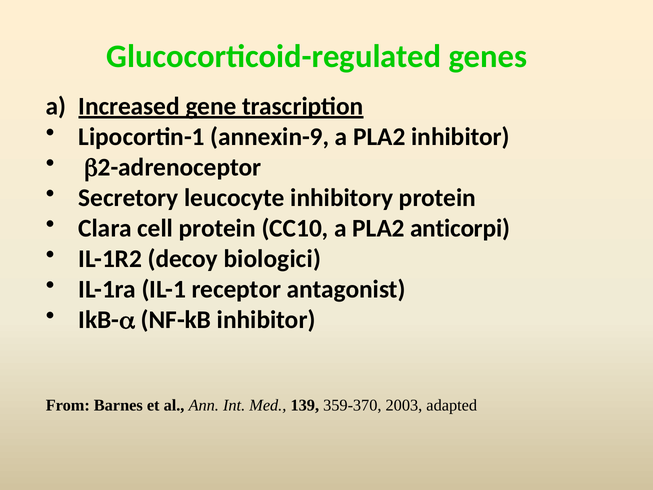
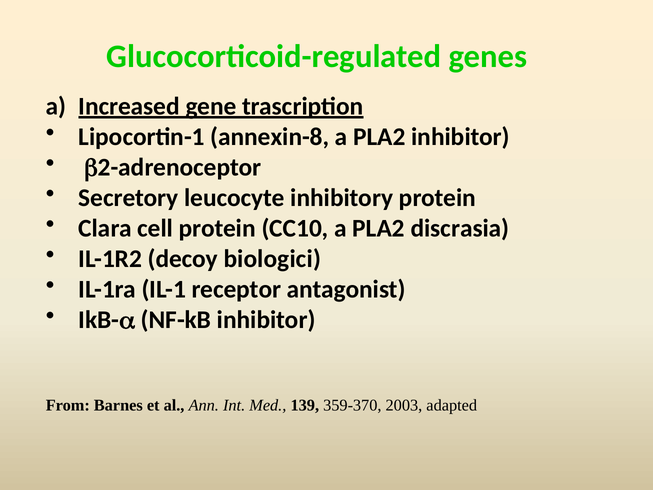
annexin-9: annexin-9 -> annexin-8
anticorpi: anticorpi -> discrasia
